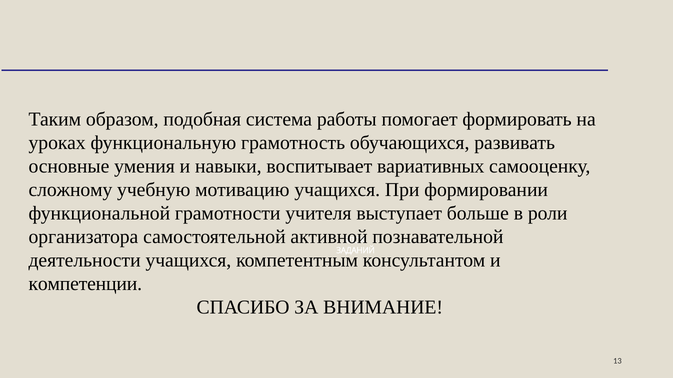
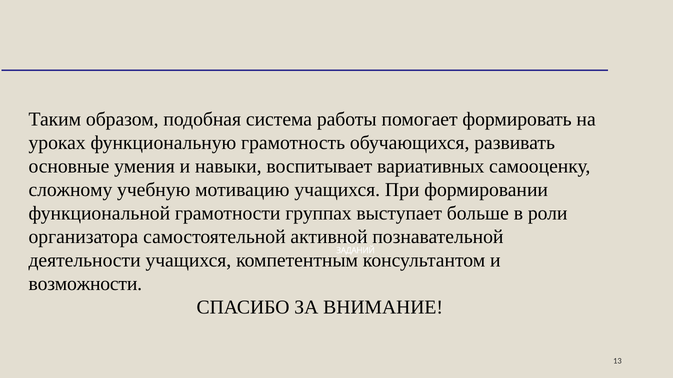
учителя: учителя -> группах
компетенции: компетенции -> возможности
